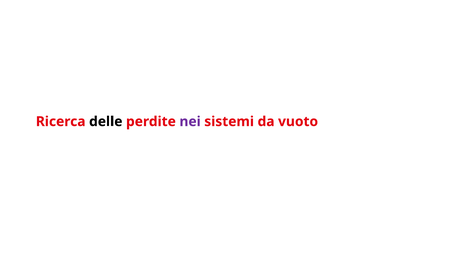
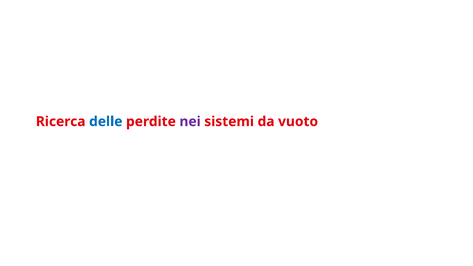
delle colour: black -> blue
